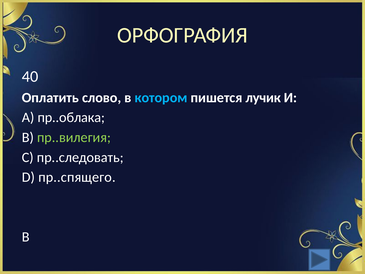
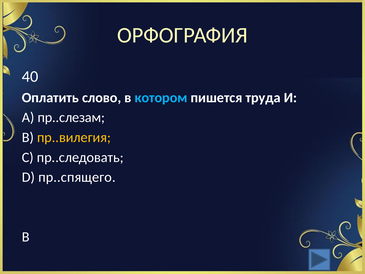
лучик: лучик -> труда
пр..облака: пр..облака -> пр..слезам
пр..вилегия colour: light green -> yellow
